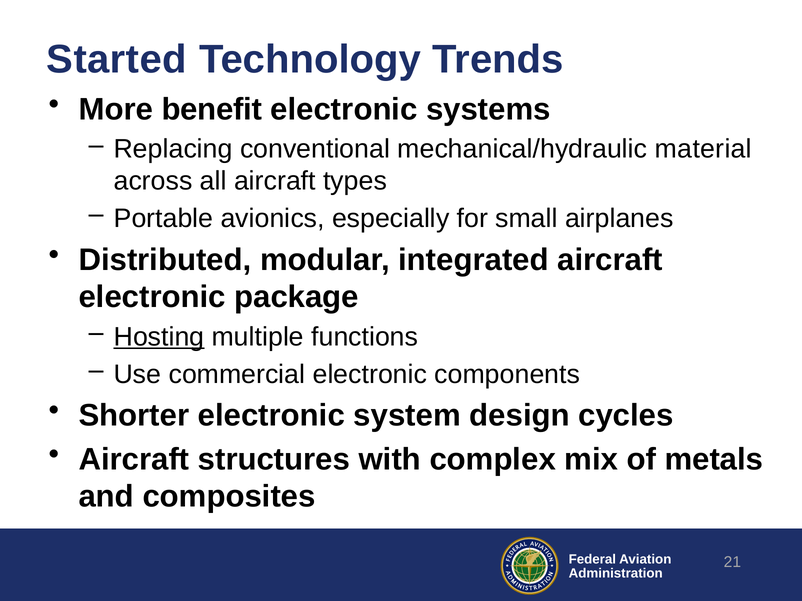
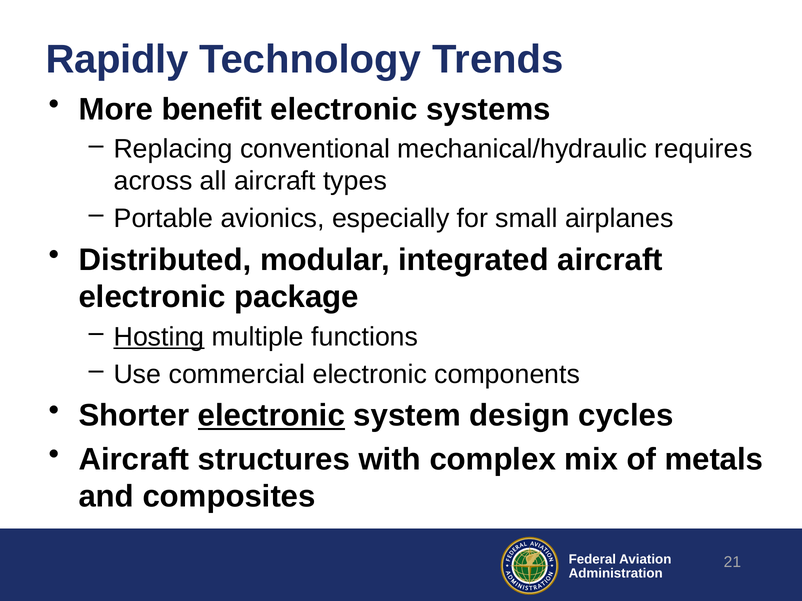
Started: Started -> Rapidly
material: material -> requires
electronic at (271, 416) underline: none -> present
